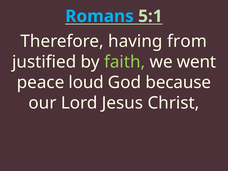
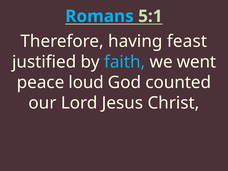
from: from -> feast
faith colour: light green -> light blue
because: because -> counted
